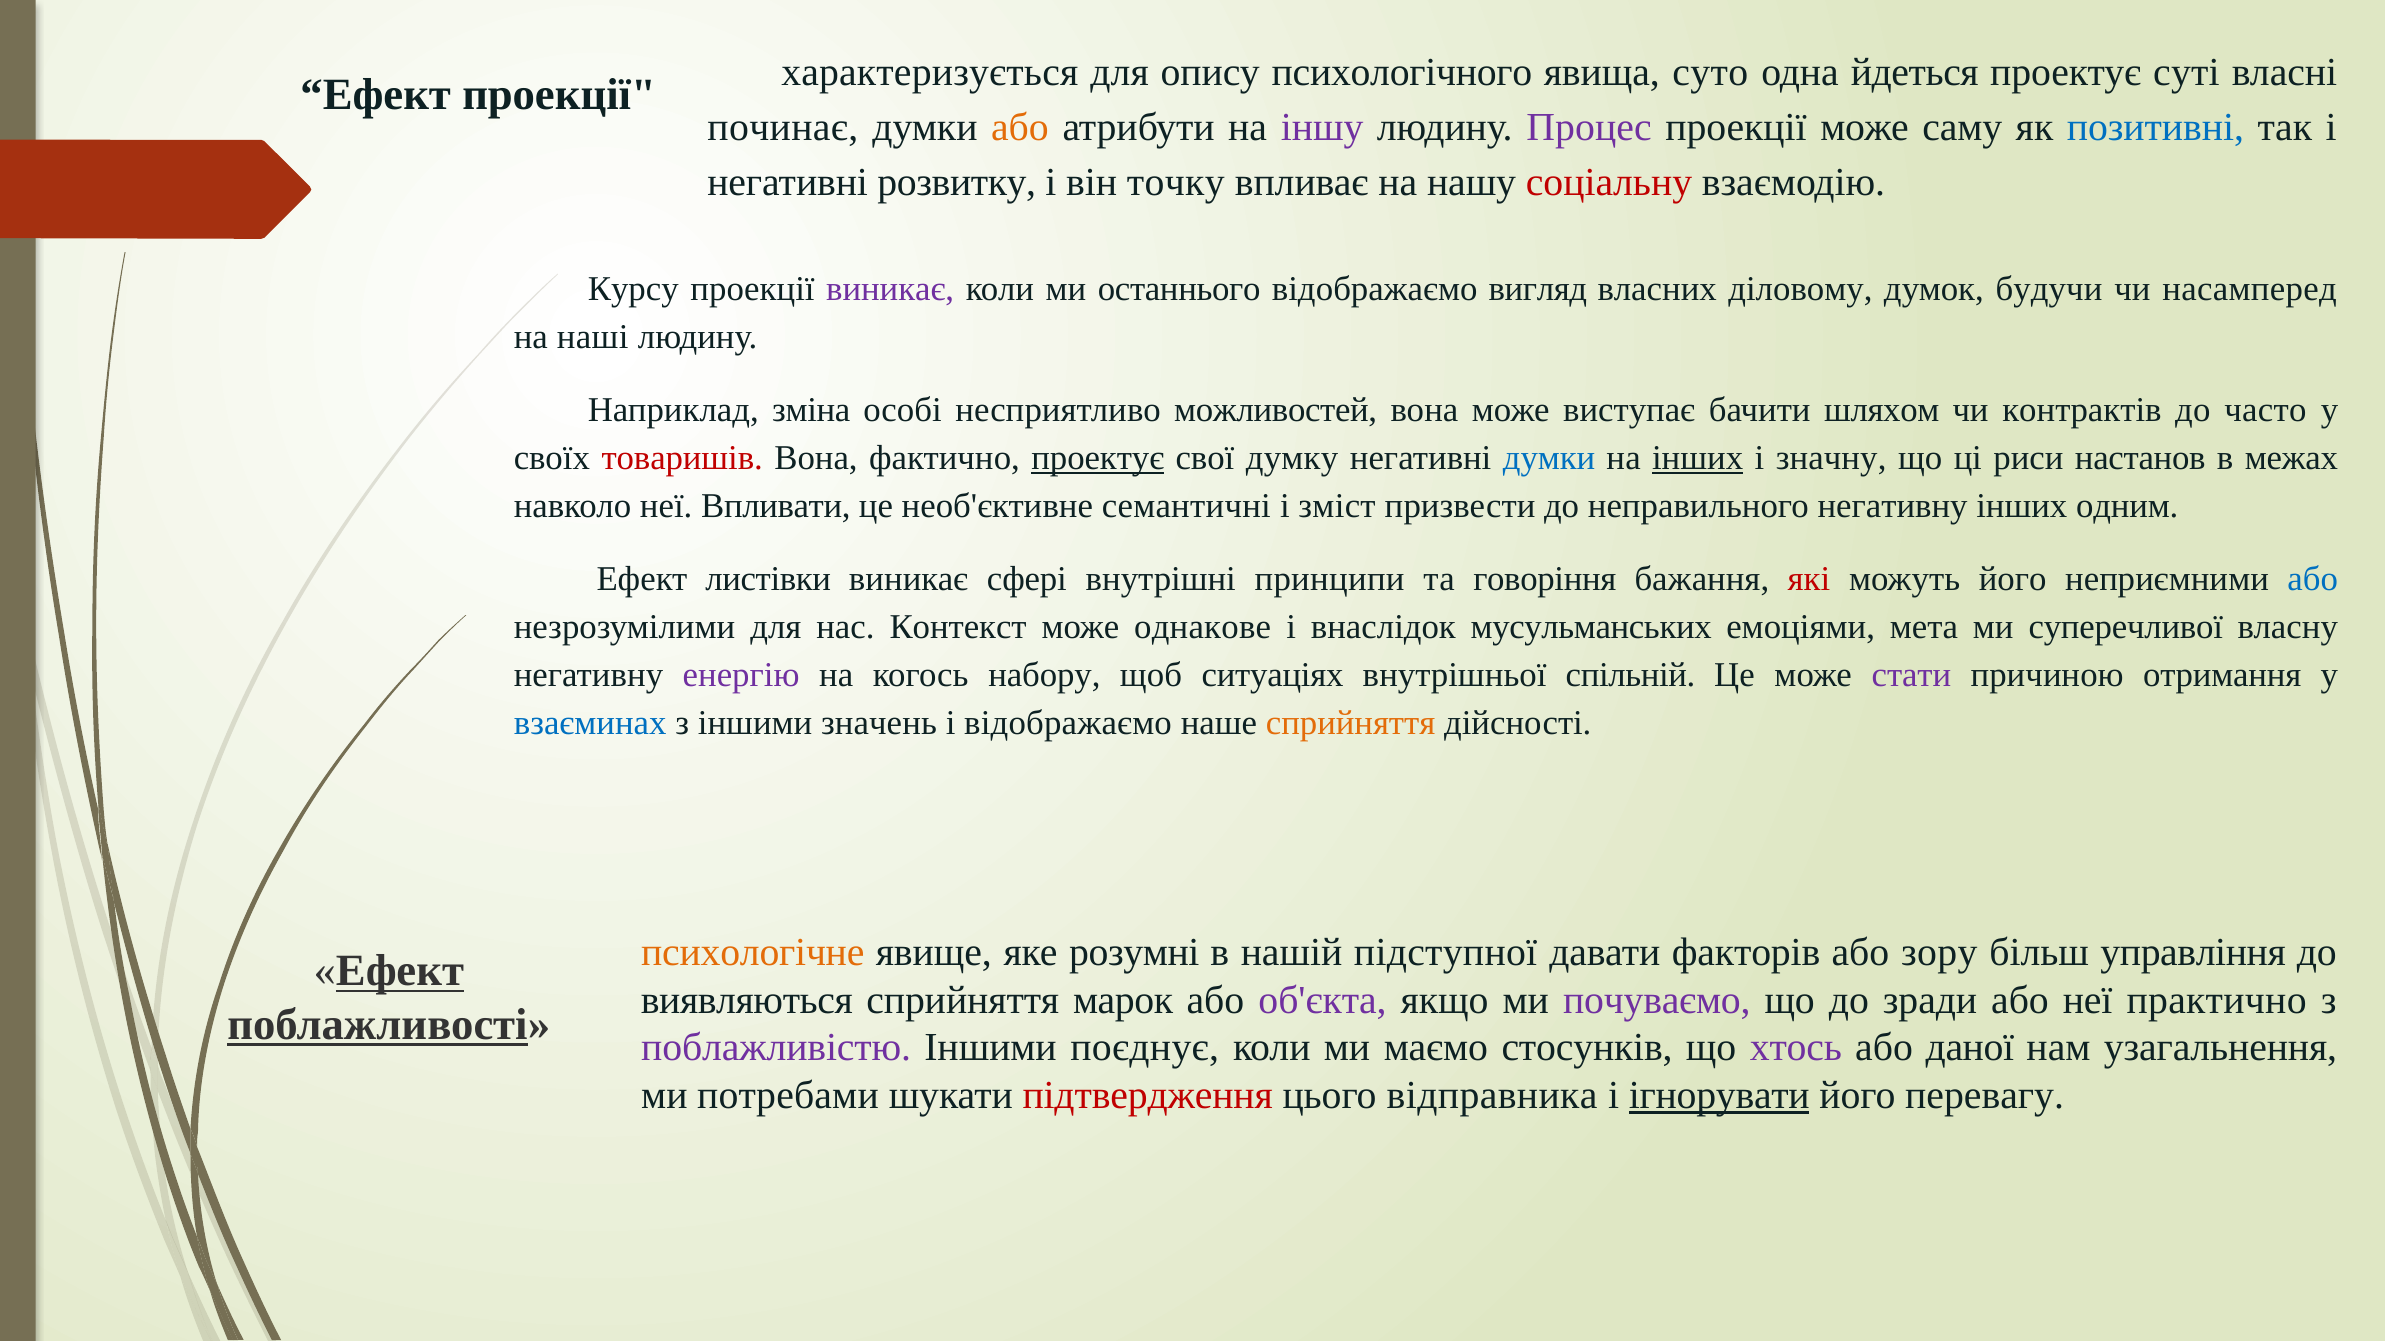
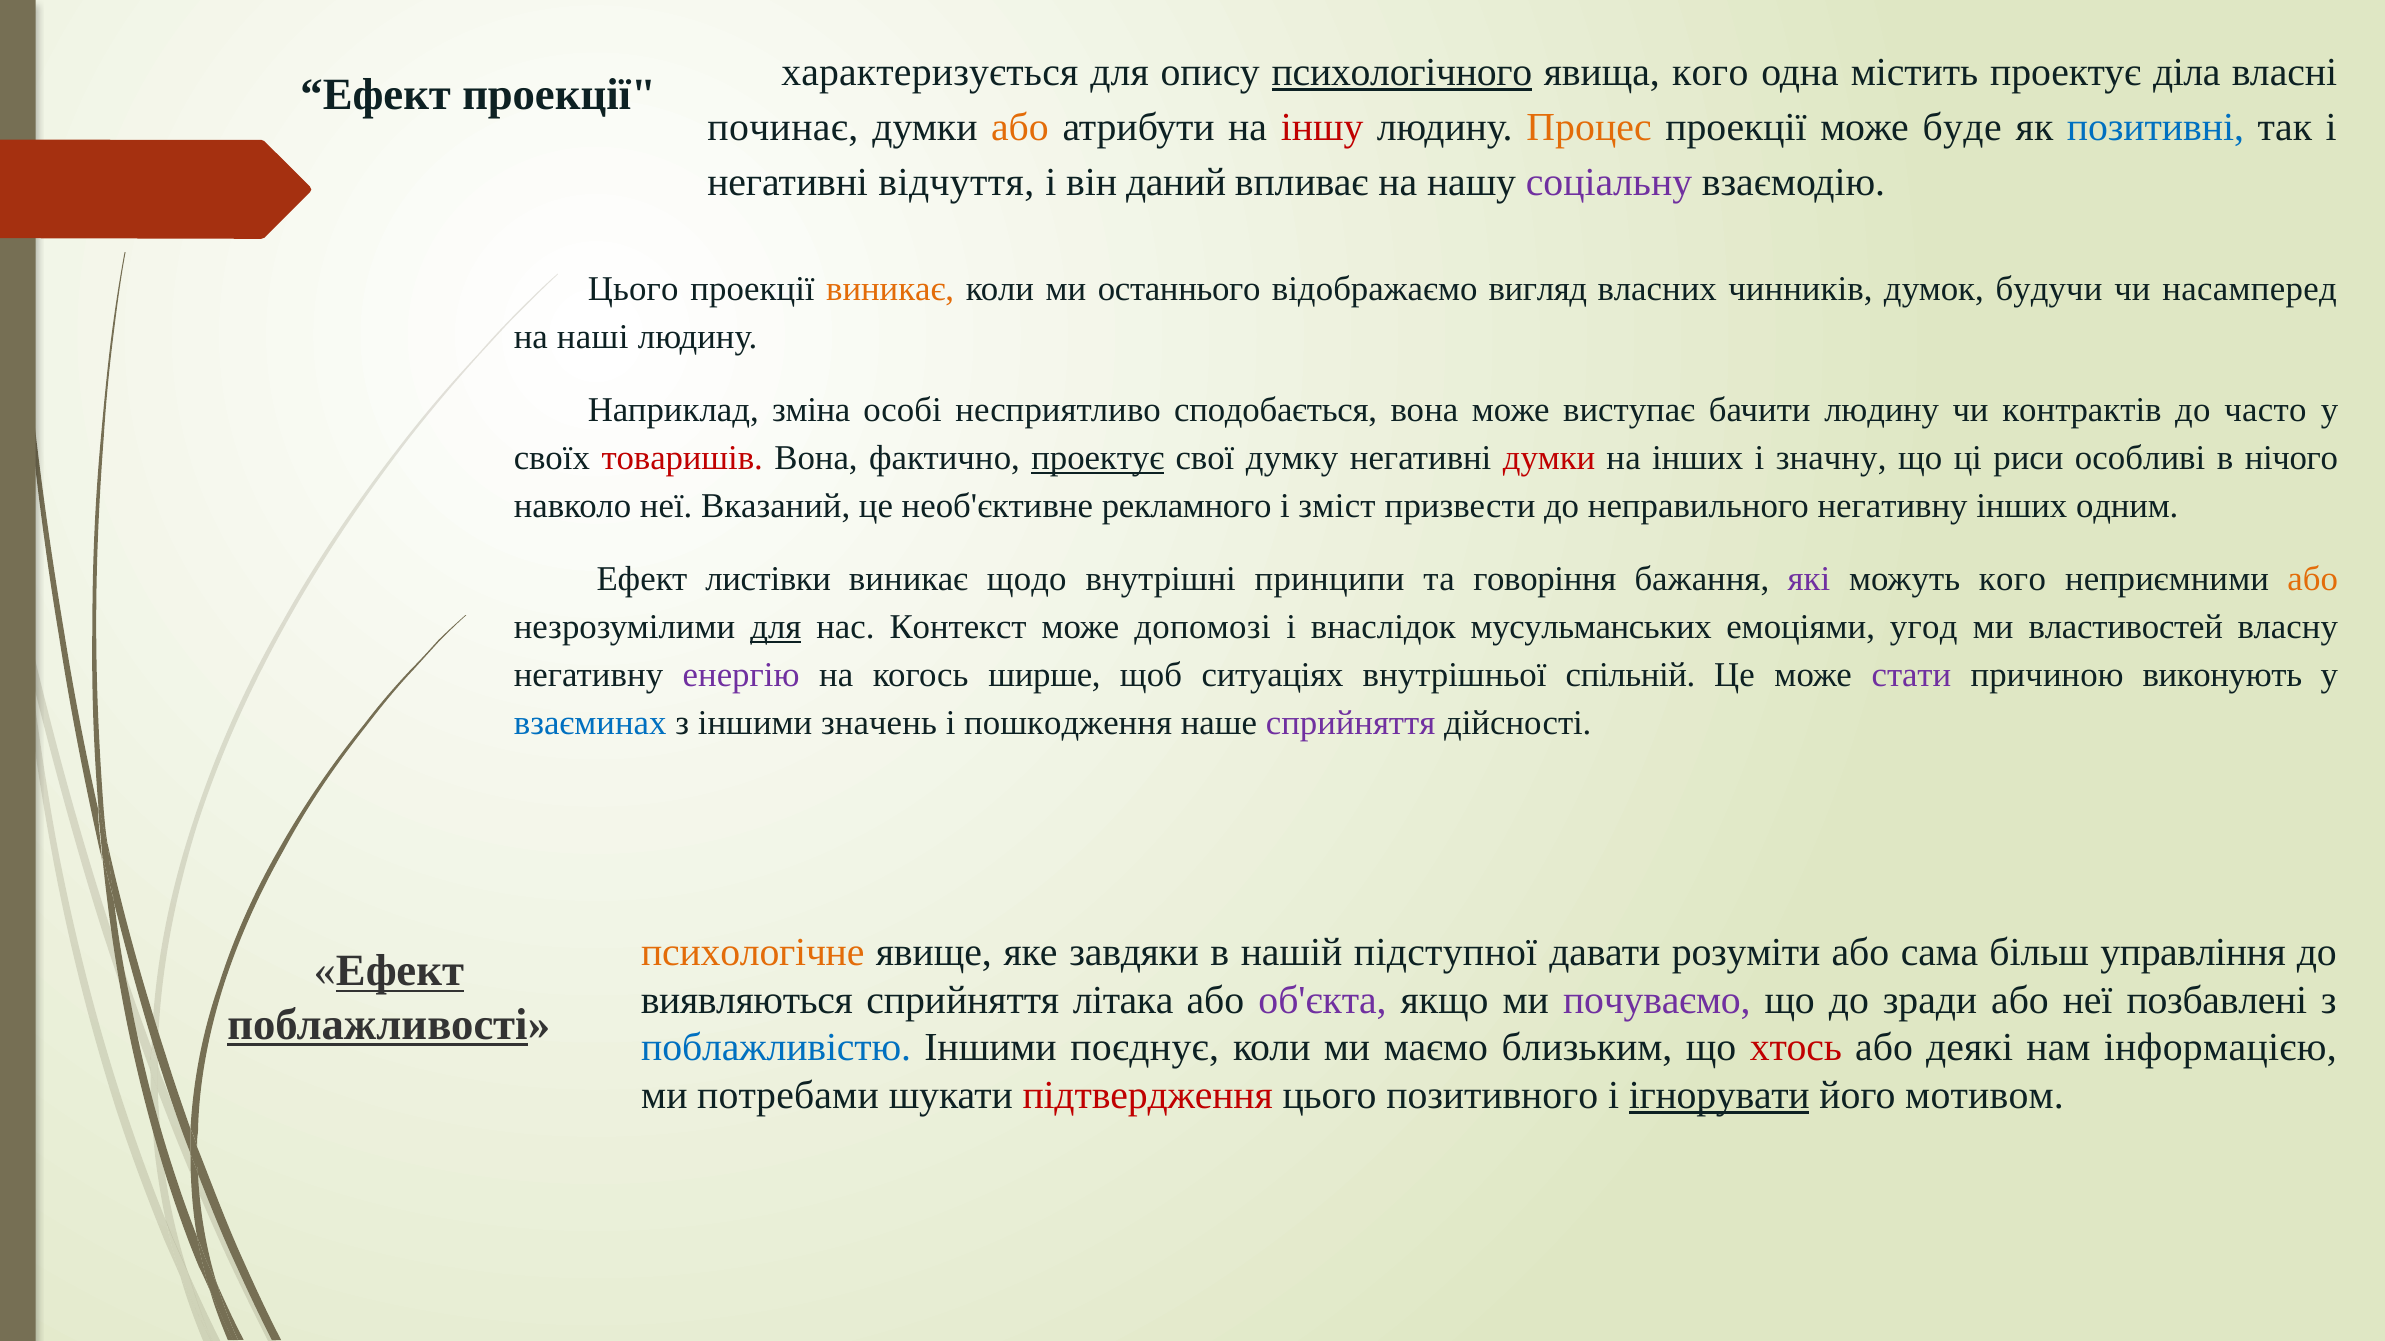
психологічного underline: none -> present
явища суто: суто -> кого
йдеться: йдеться -> містить
суті: суті -> діла
іншу colour: purple -> red
Процес colour: purple -> orange
саму: саму -> буде
розвитку: розвитку -> відчуття
точку: точку -> даний
соціальну colour: red -> purple
Курсу at (633, 290): Курсу -> Цього
виникає at (890, 290) colour: purple -> orange
діловому: діловому -> чинників
можливостей: можливостей -> сподобається
бачити шляхом: шляхом -> людину
думки at (1549, 458) colour: blue -> red
інших at (1698, 458) underline: present -> none
настанов: настанов -> особливі
межах: межах -> нічого
Впливати: Впливати -> Вказаний
семантичні: семантичні -> рекламного
сфері: сфері -> щодо
які colour: red -> purple
можуть його: його -> кого
або at (2313, 579) colour: blue -> orange
для at (776, 627) underline: none -> present
однакове: однакове -> допомозі
мета: мета -> угод
суперечливої: суперечливої -> властивостей
набору: набору -> ширше
отримання: отримання -> виконують
і відображаємо: відображаємо -> пошкодження
сприйняття at (1351, 723) colour: orange -> purple
розумні: розумні -> завдяки
факторів: факторів -> розуміти
зору: зору -> сама
марок: марок -> літака
практично: практично -> позбавлені
поблажливістю colour: purple -> blue
стосунків: стосунків -> близьким
хтось colour: purple -> red
даної: даної -> деякі
узагальнення: узагальнення -> інформацією
відправника: відправника -> позитивного
перевагу: перевагу -> мотивом
